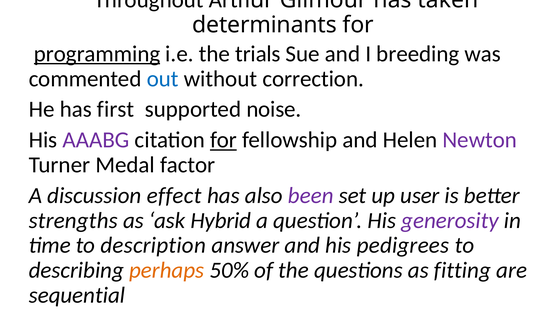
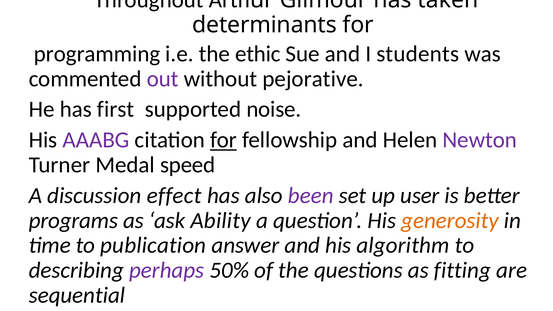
programming underline: present -> none
trials: trials -> ethic
breeding: breeding -> students
out colour: blue -> purple
correction: correction -> pejorative
factor: factor -> speed
strengths: strengths -> programs
Hybrid: Hybrid -> Ability
generosity colour: purple -> orange
description: description -> publication
pedigrees: pedigrees -> algorithm
perhaps colour: orange -> purple
